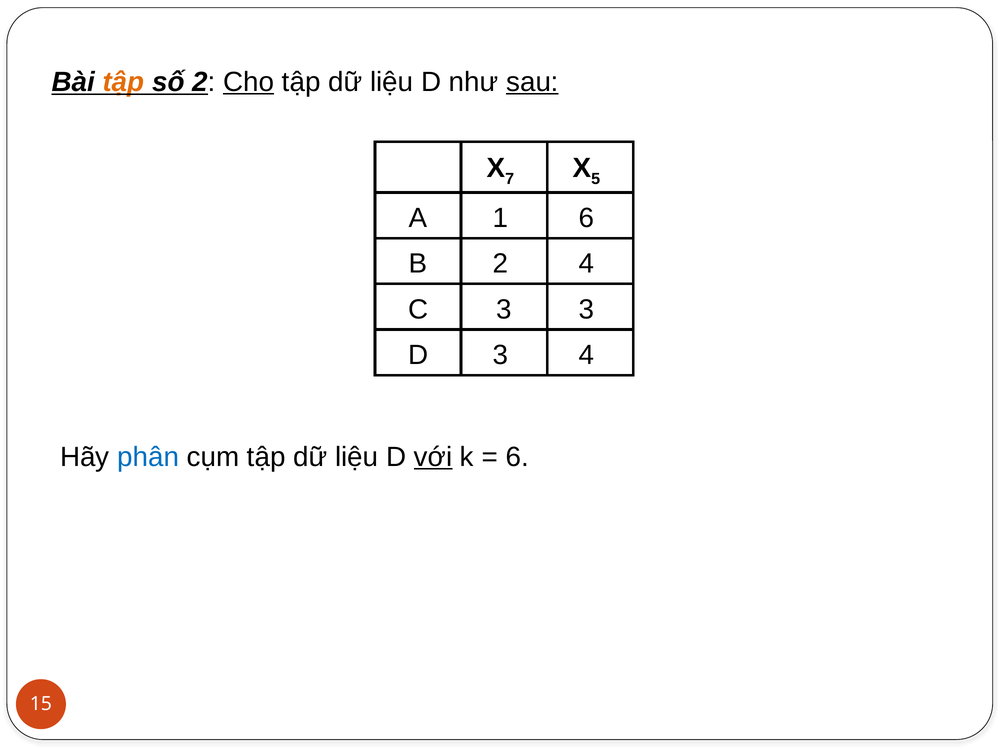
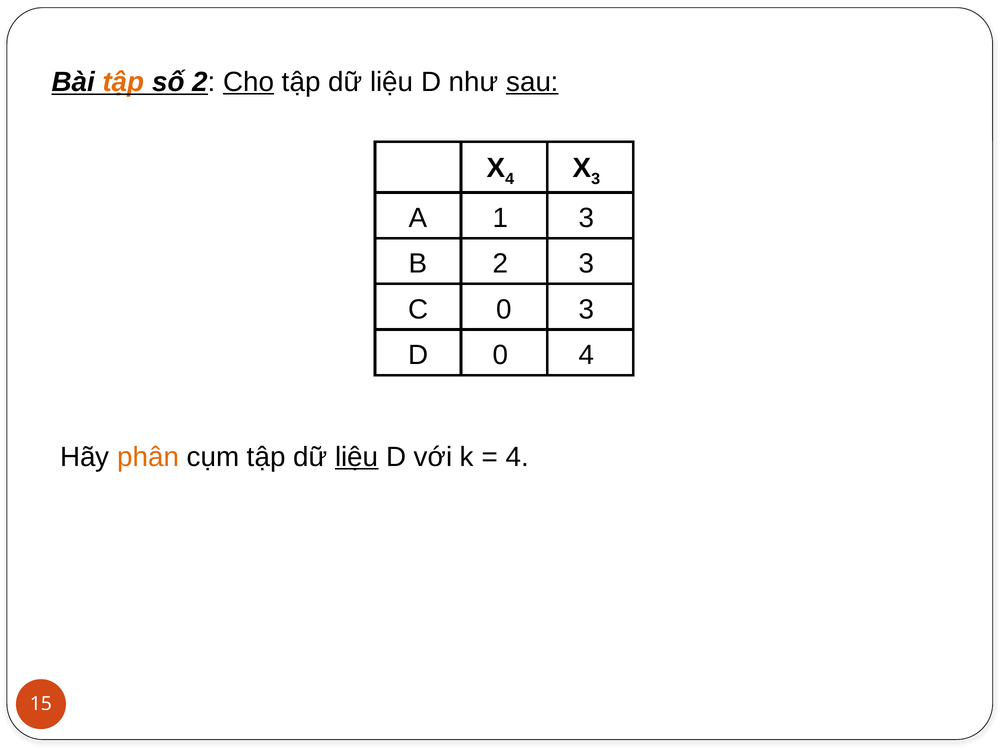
7 at (510, 179): 7 -> 4
5 at (596, 179): 5 -> 3
1 6: 6 -> 3
2 4: 4 -> 3
C 3: 3 -> 0
D 3: 3 -> 0
phân colour: blue -> orange
liệu at (357, 457) underline: none -> present
với underline: present -> none
6 at (517, 457): 6 -> 4
